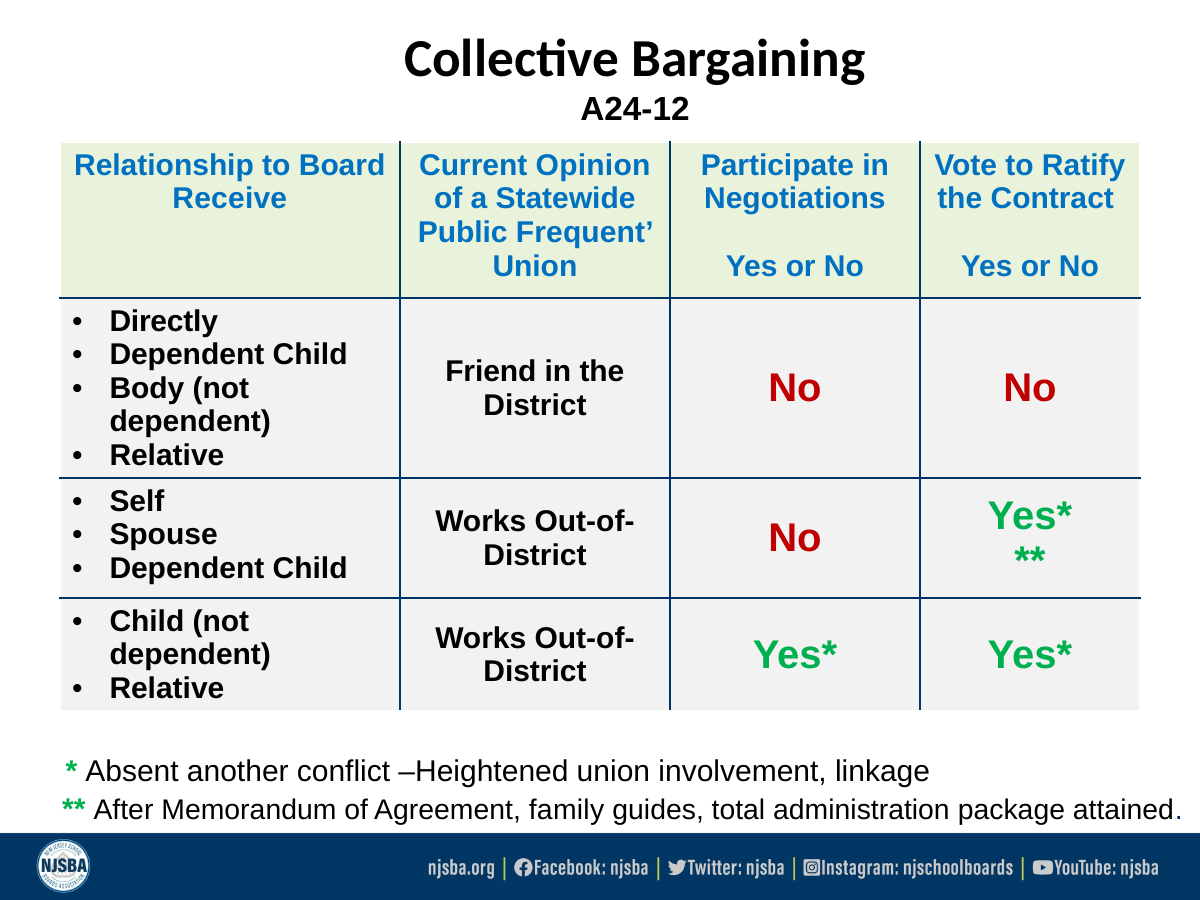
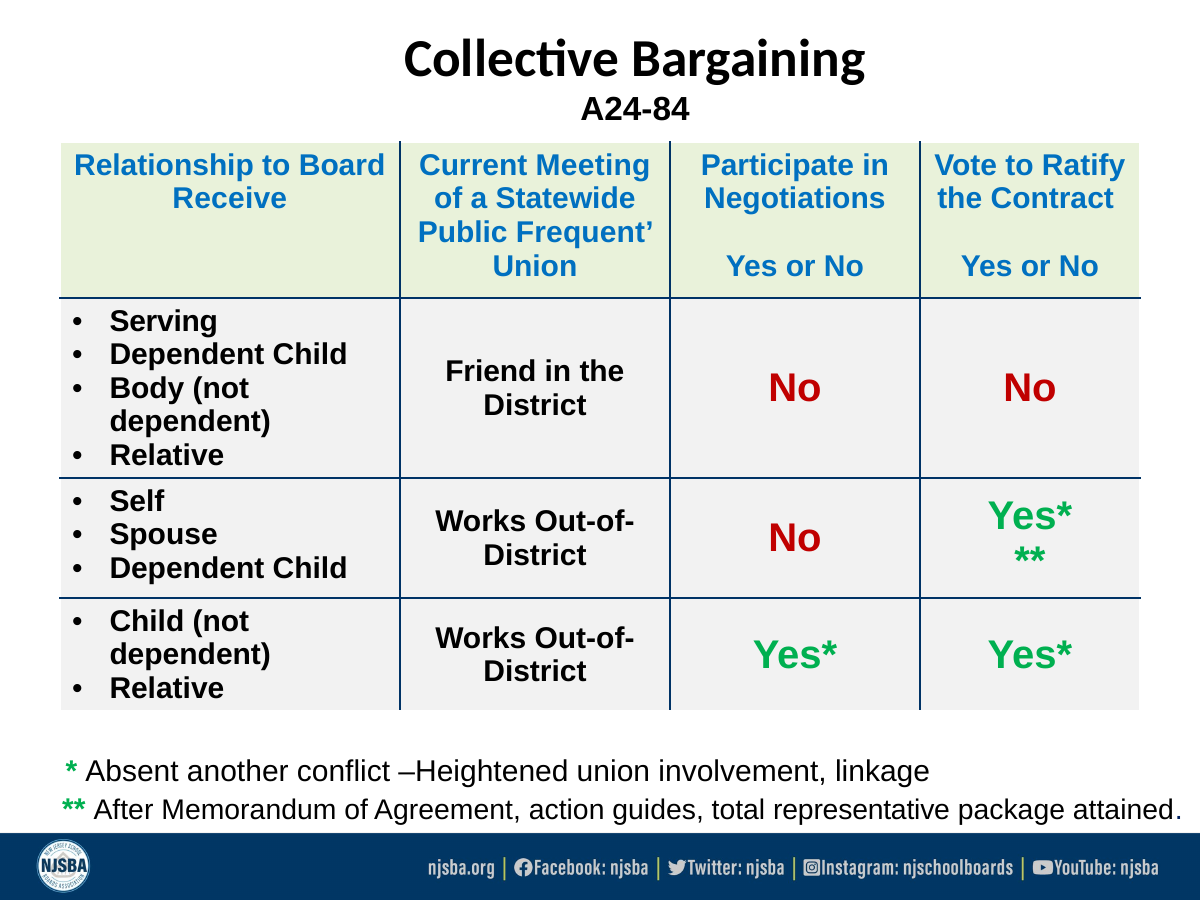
A24-12: A24-12 -> A24-84
Opinion: Opinion -> Meeting
Directly: Directly -> Serving
family: family -> action
administration: administration -> representative
